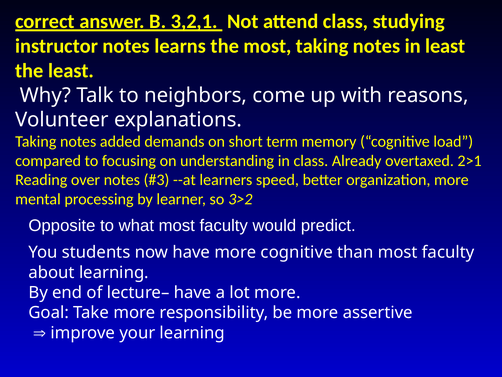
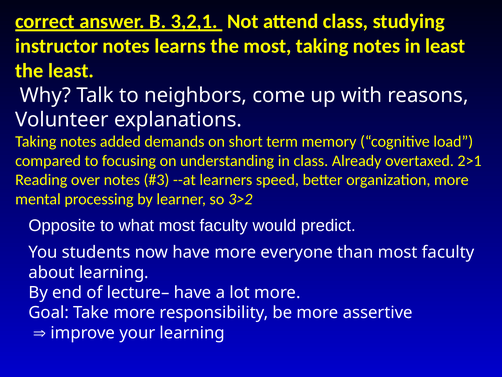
more cognitive: cognitive -> everyone
